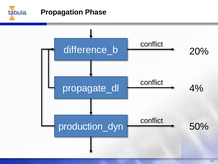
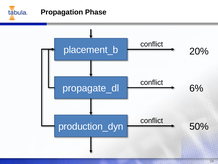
difference_b: difference_b -> placement_b
4%: 4% -> 6%
